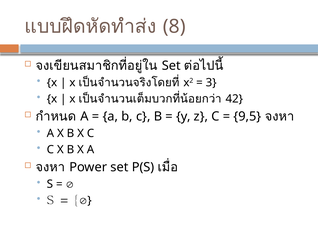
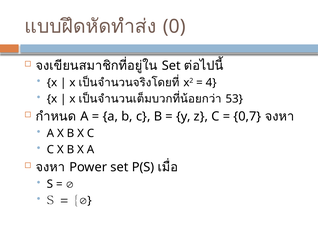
8: 8 -> 0
3: 3 -> 4
42: 42 -> 53
9,5: 9,5 -> 0,7
